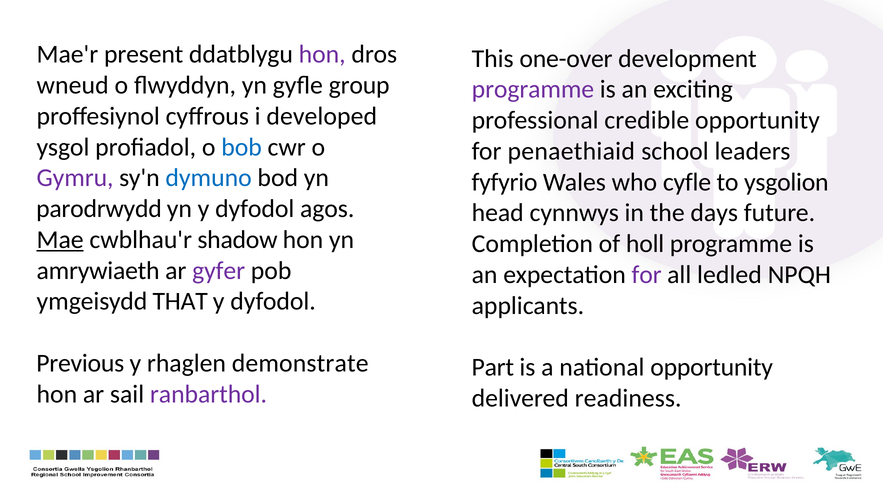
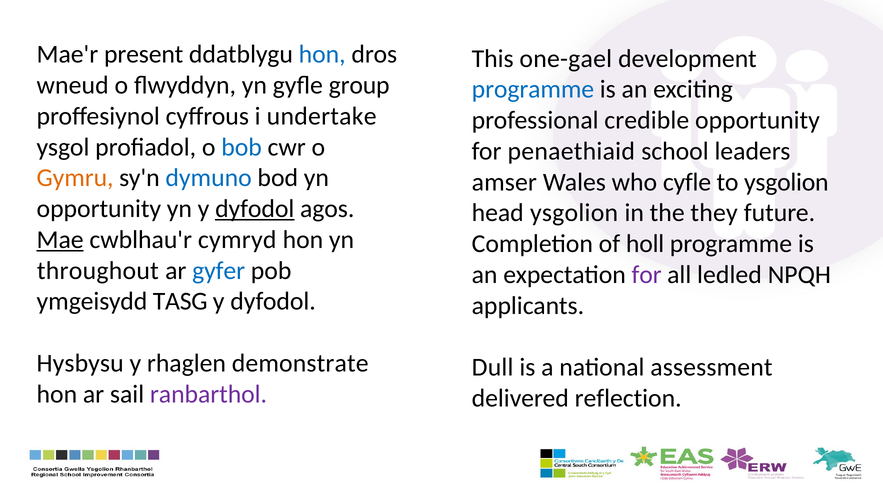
hon at (322, 54) colour: purple -> blue
one-over: one-over -> one-gael
programme at (533, 90) colour: purple -> blue
developed: developed -> undertake
Gymru colour: purple -> orange
fyfyrio: fyfyrio -> amser
parodrwydd at (99, 209): parodrwydd -> opportunity
dyfodol at (255, 209) underline: none -> present
head cynnwys: cynnwys -> ysgolion
days: days -> they
shadow: shadow -> cymryd
amrywiaeth: amrywiaeth -> throughout
gyfer colour: purple -> blue
THAT: THAT -> TASG
Previous: Previous -> Hysbysu
Part: Part -> Dull
national opportunity: opportunity -> assessment
readiness: readiness -> reflection
